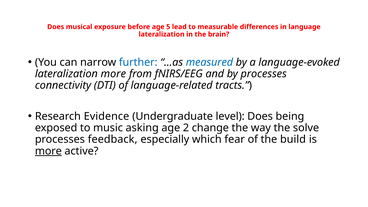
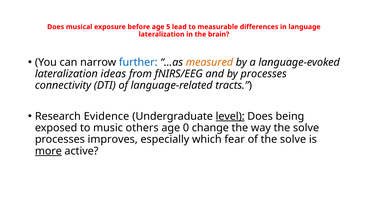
measured colour: blue -> orange
lateralization more: more -> ideas
level underline: none -> present
asking: asking -> others
2: 2 -> 0
feedback: feedback -> improves
of the build: build -> solve
